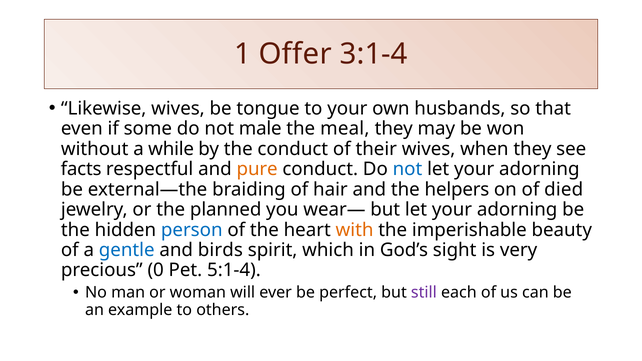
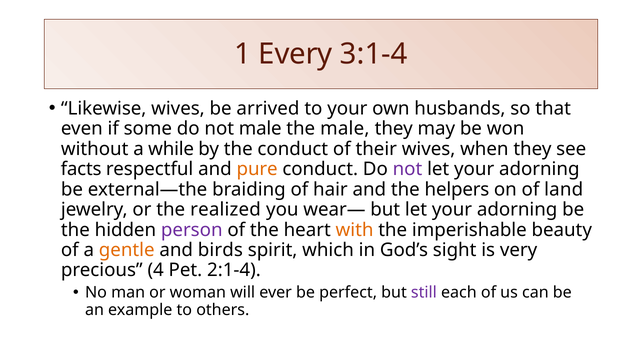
Offer: Offer -> Every
tongue: tongue -> arrived
the meal: meal -> male
not at (407, 169) colour: blue -> purple
died: died -> land
planned: planned -> realized
person colour: blue -> purple
gentle colour: blue -> orange
0: 0 -> 4
5:1-4: 5:1-4 -> 2:1-4
